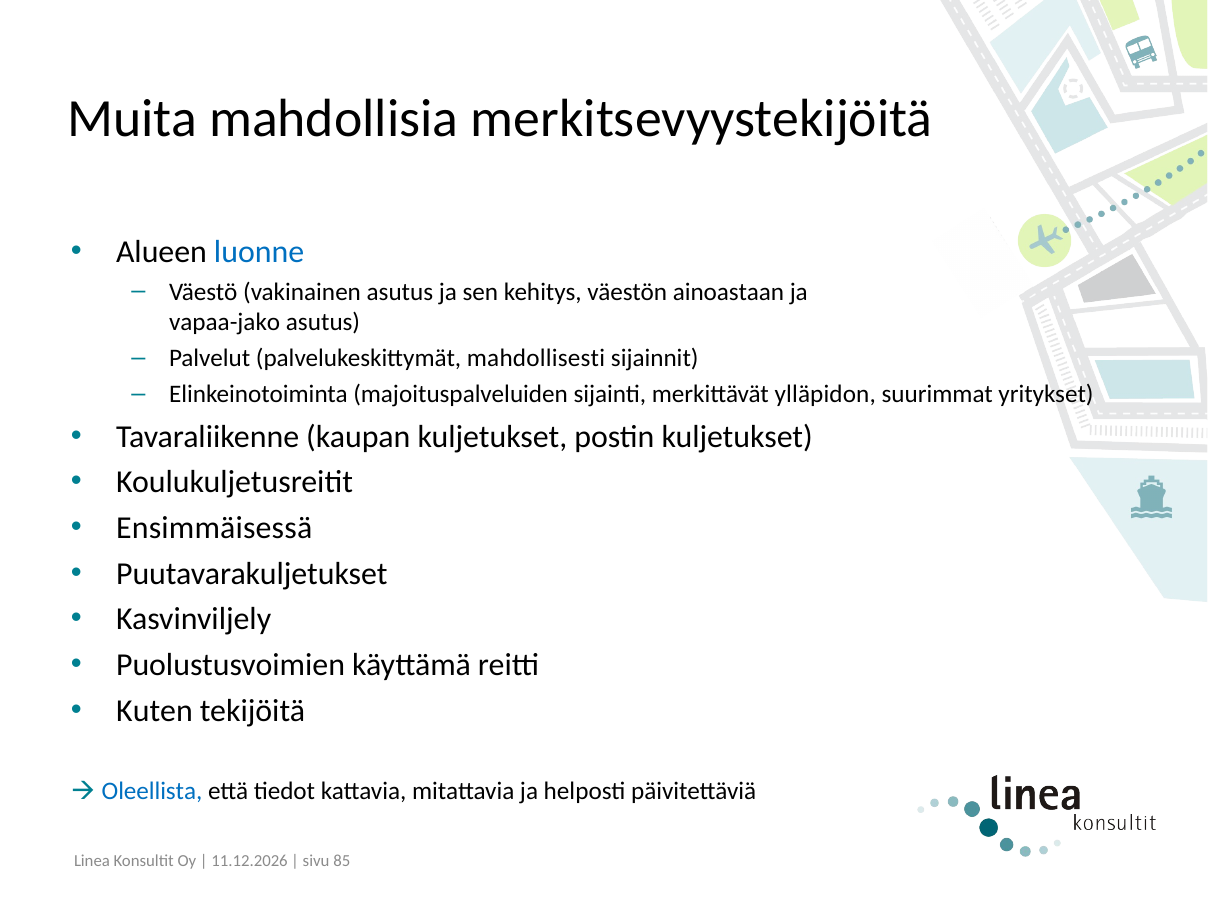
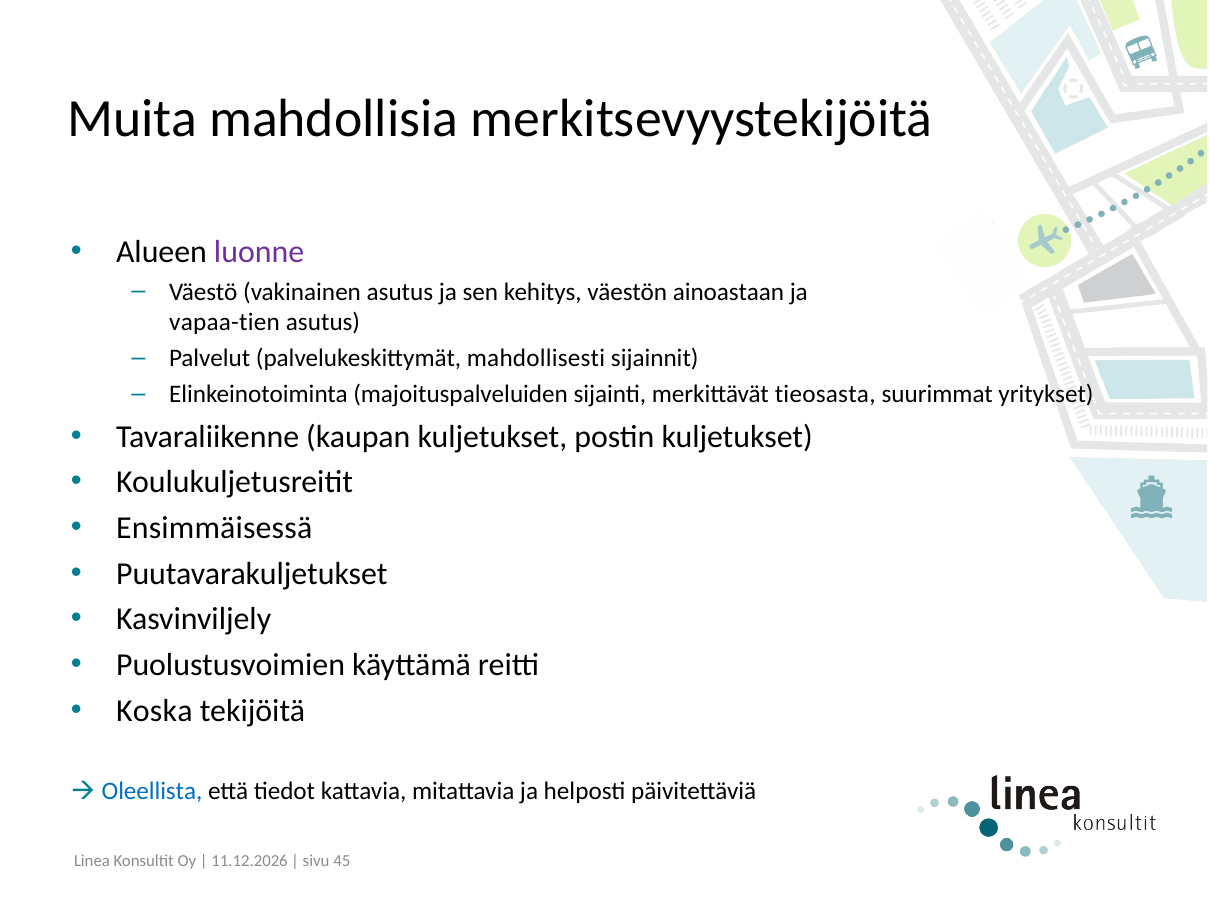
luonne colour: blue -> purple
vapaa-jako: vapaa-jako -> vapaa-tien
ylläpidon: ylläpidon -> tieosasta
Kuten: Kuten -> Koska
85: 85 -> 45
